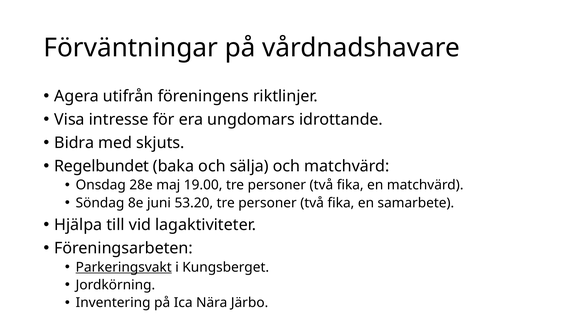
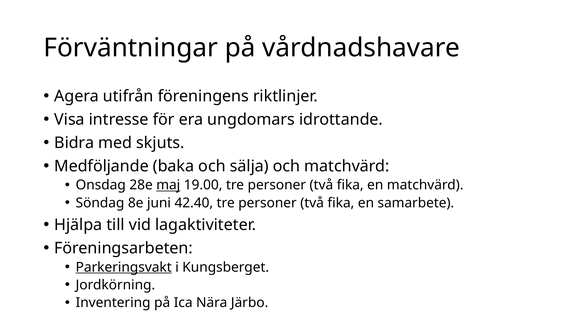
Regelbundet: Regelbundet -> Medföljande
maj underline: none -> present
53.20: 53.20 -> 42.40
